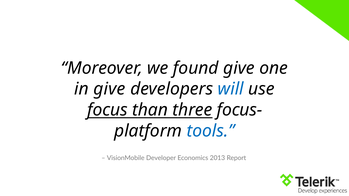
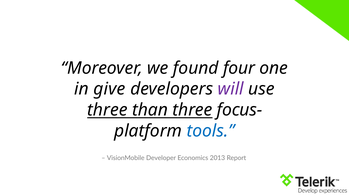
found give: give -> four
will colour: blue -> purple
focus at (107, 110): focus -> three
